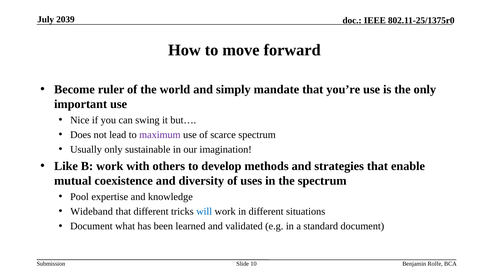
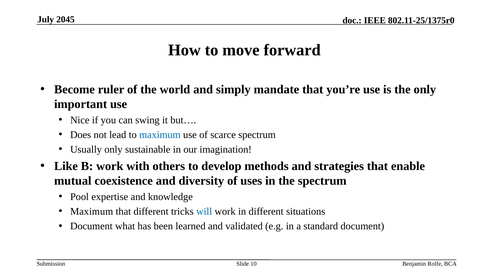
2039: 2039 -> 2045
maximum at (160, 135) colour: purple -> blue
Wideband at (92, 212): Wideband -> Maximum
